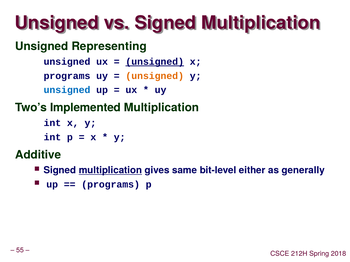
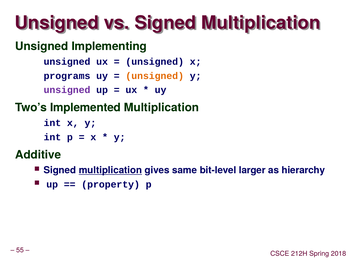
Representing: Representing -> Implementing
unsigned at (155, 62) underline: present -> none
unsigned at (67, 90) colour: blue -> purple
either: either -> larger
generally: generally -> hierarchy
programs at (111, 185): programs -> property
